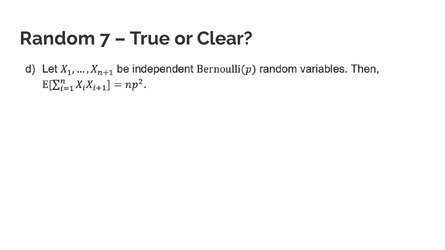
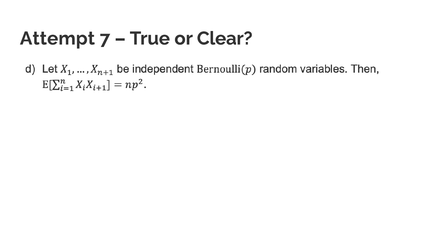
Random: Random -> Attempt
